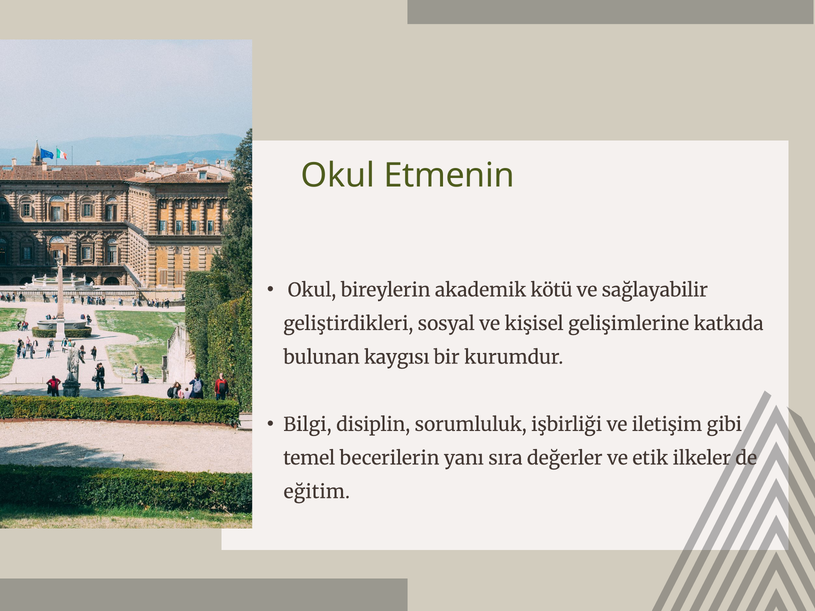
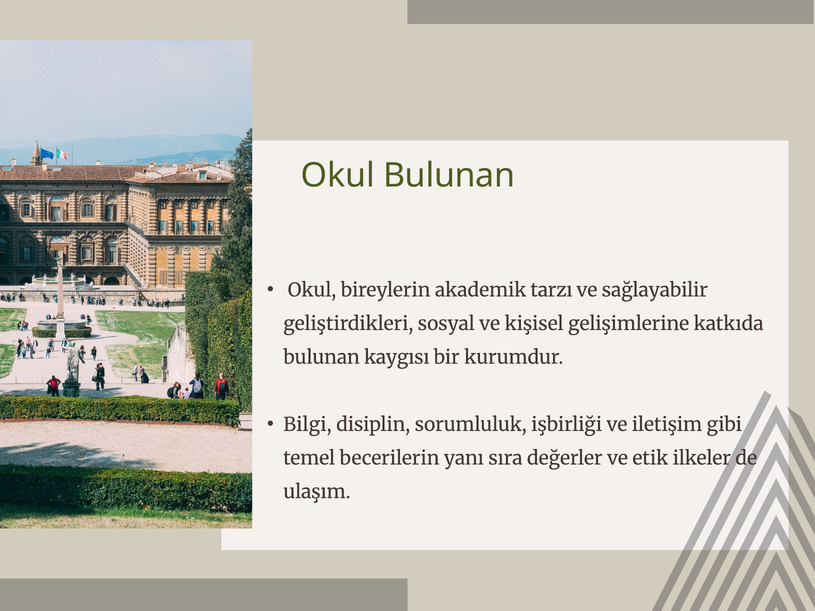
Okul Etmenin: Etmenin -> Bulunan
kötü: kötü -> tarzı
eğitim: eğitim -> ulaşım
